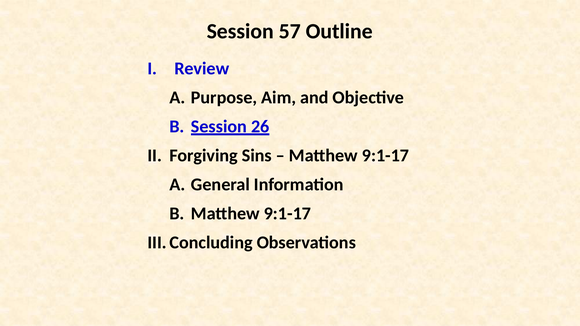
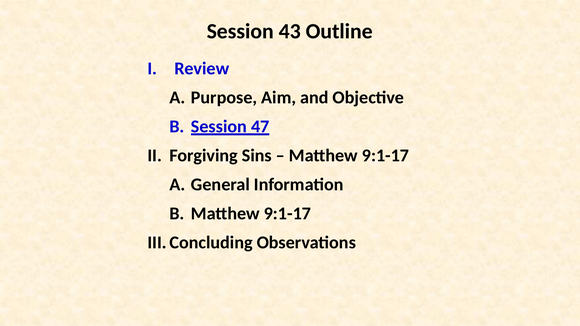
57: 57 -> 43
26: 26 -> 47
